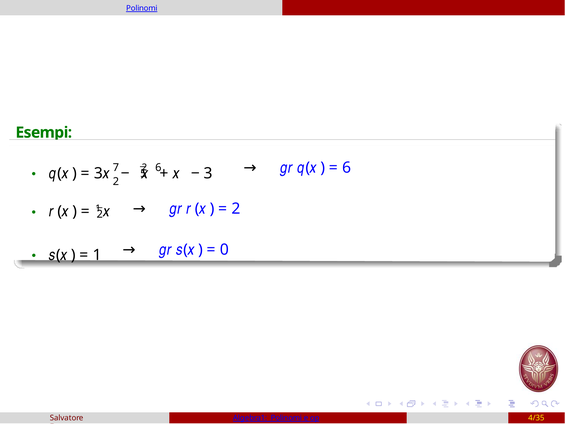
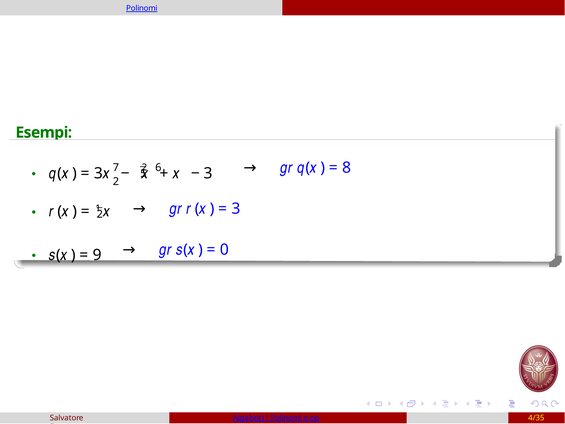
6 at (347, 168): 6 -> 8
2 at (236, 209): 2 -> 3
1 at (97, 255): 1 -> 9
